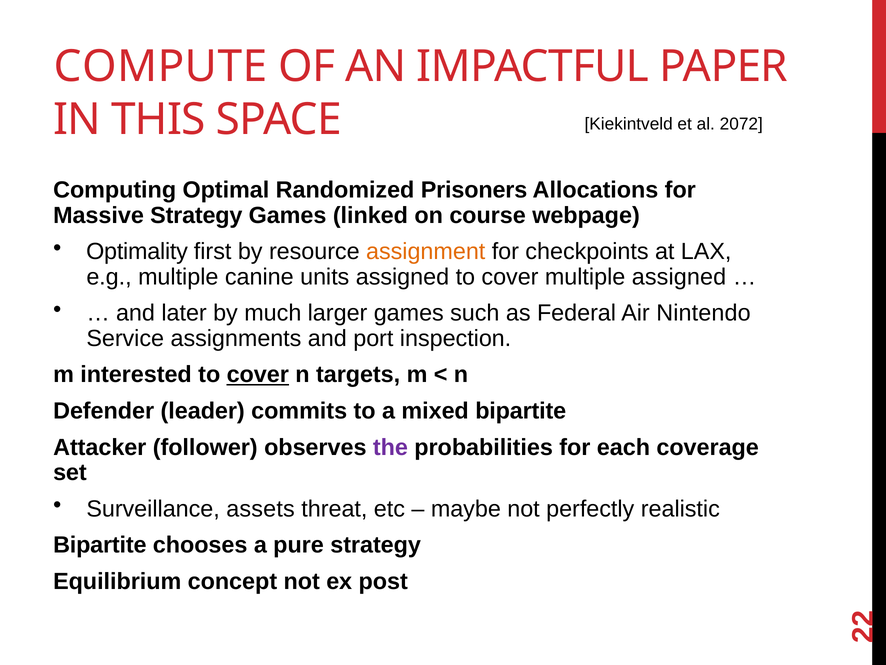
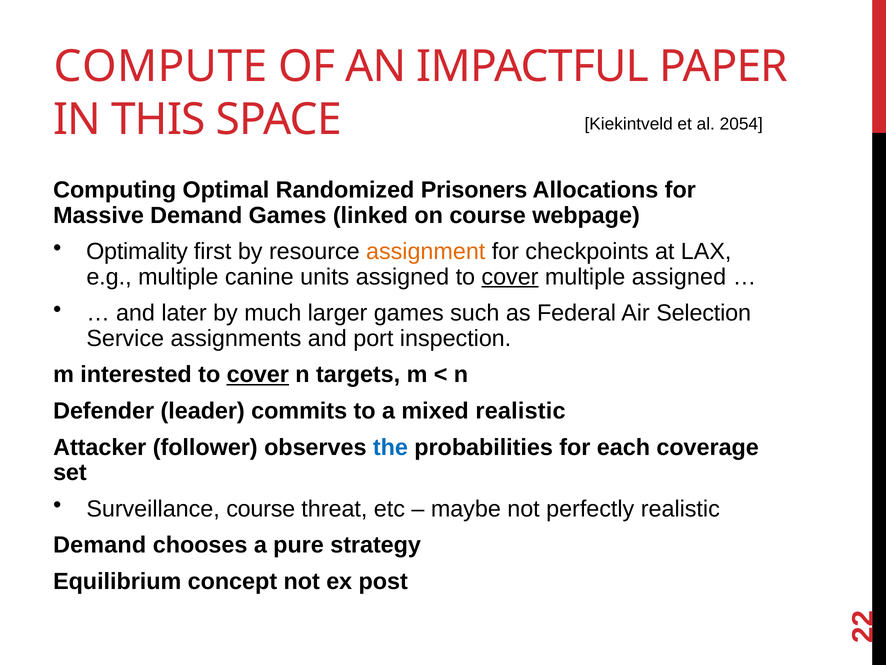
2072: 2072 -> 2054
Massive Strategy: Strategy -> Demand
cover at (510, 277) underline: none -> present
Nintendo: Nintendo -> Selection
mixed bipartite: bipartite -> realistic
the colour: purple -> blue
Surveillance assets: assets -> course
Bipartite at (100, 545): Bipartite -> Demand
